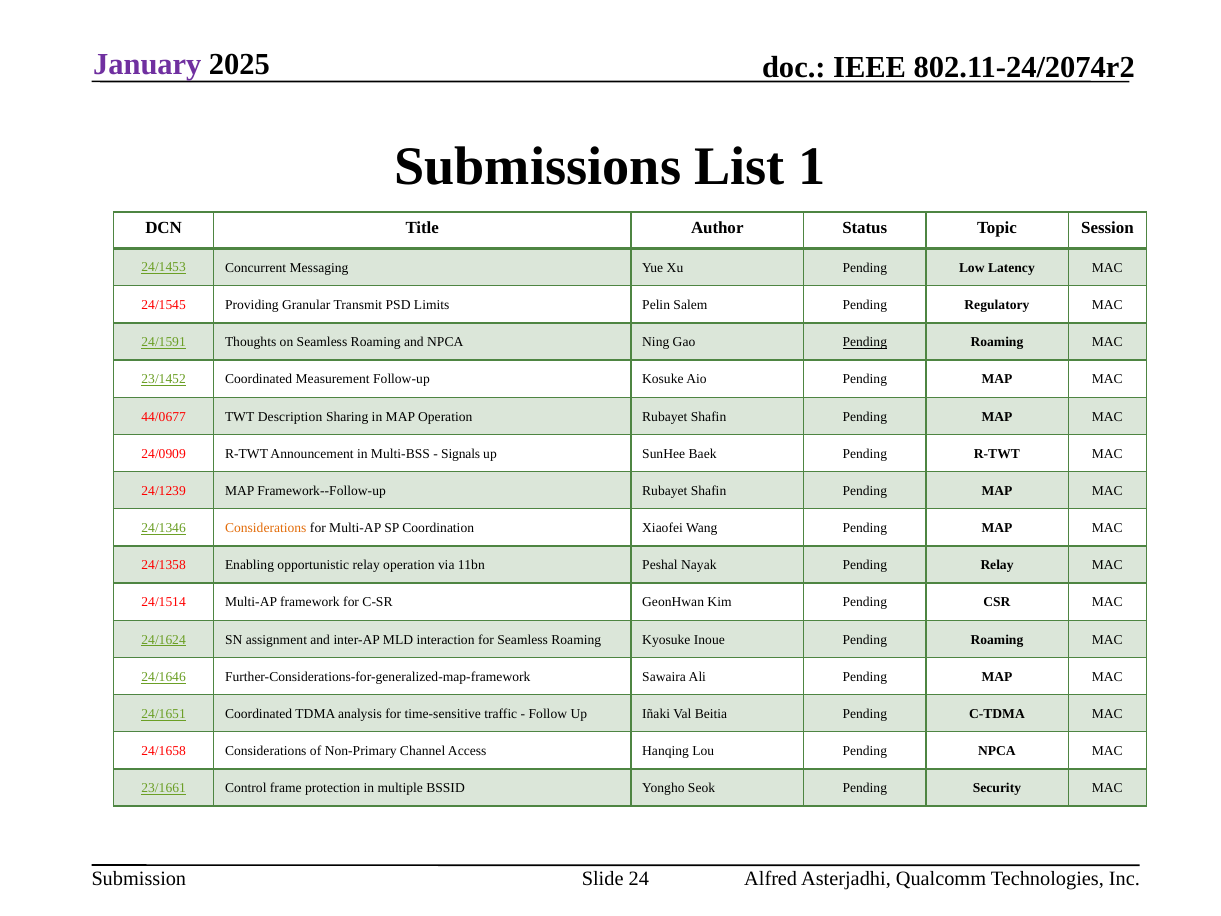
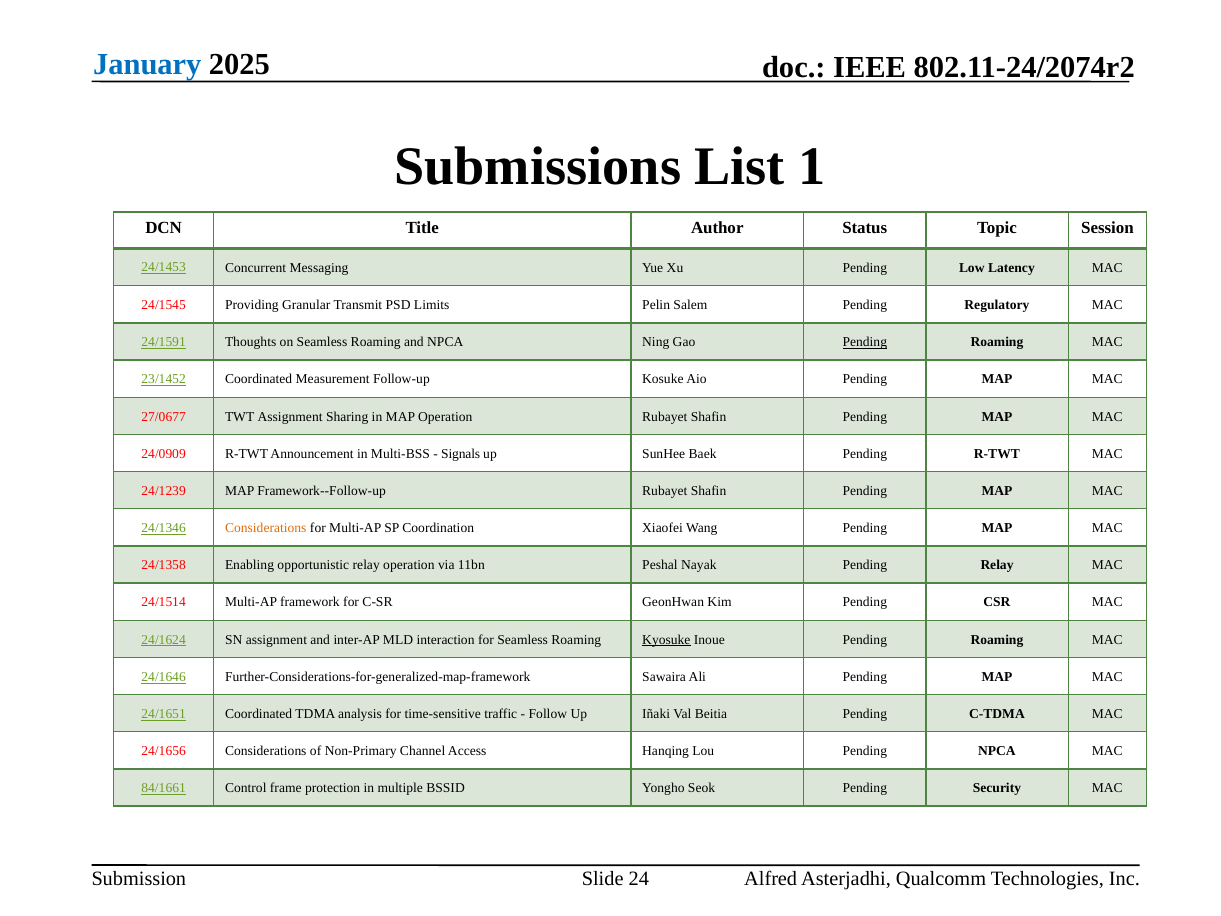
January colour: purple -> blue
44/0677: 44/0677 -> 27/0677
TWT Description: Description -> Assignment
Kyosuke underline: none -> present
24/1658: 24/1658 -> 24/1656
23/1661: 23/1661 -> 84/1661
